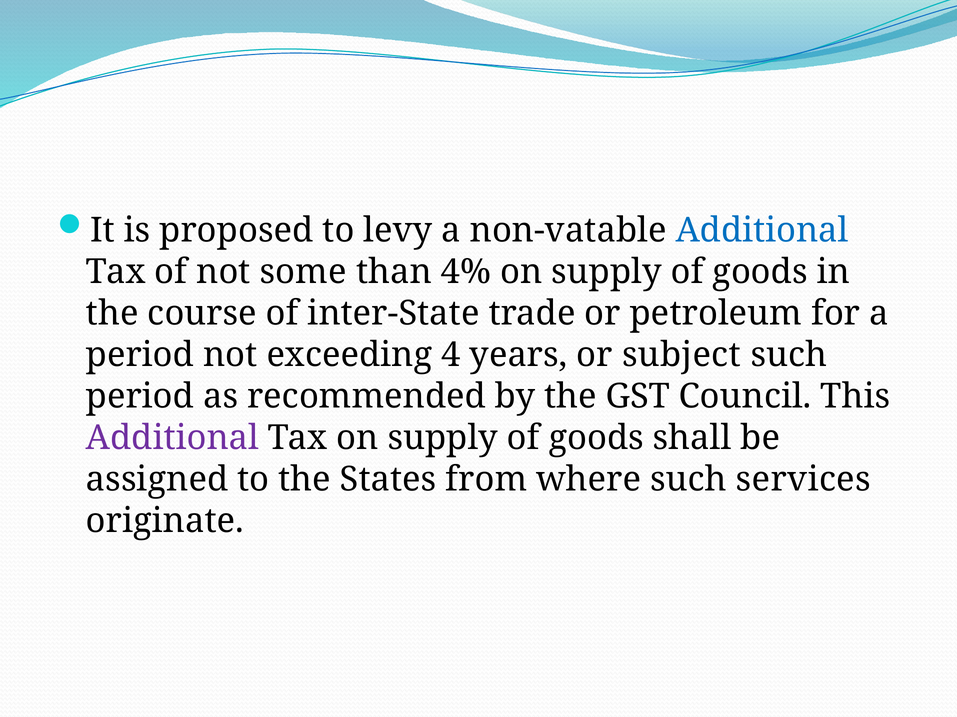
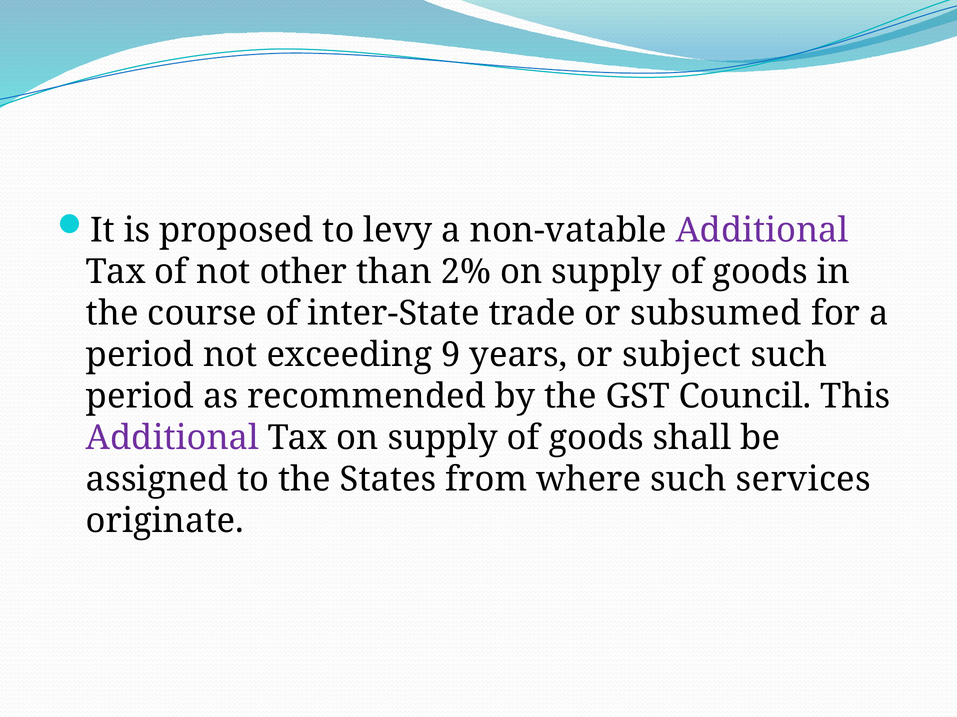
Additional at (762, 230) colour: blue -> purple
some: some -> other
4%: 4% -> 2%
petroleum: petroleum -> subsumed
4: 4 -> 9
